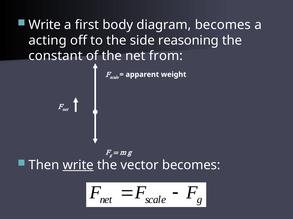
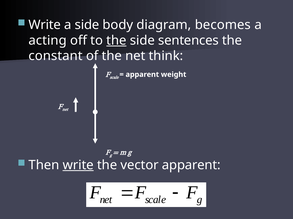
a first: first -> side
the at (116, 40) underline: none -> present
reasoning: reasoning -> sentences
from: from -> think
becomes at (191, 166): becomes -> apparent
